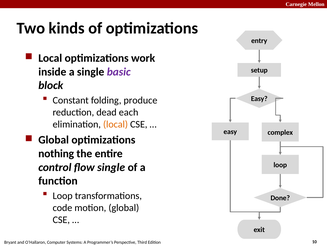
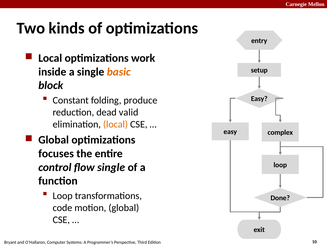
basic colour: purple -> orange
each: each -> valid
nothing: nothing -> focuses
